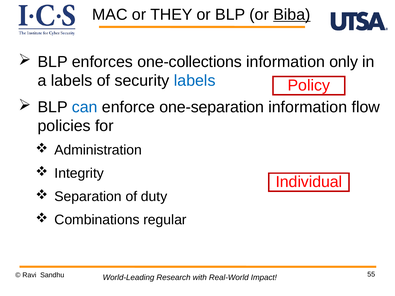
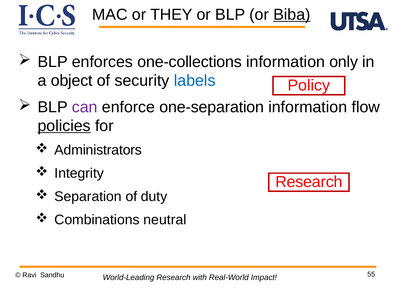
a labels: labels -> object
can colour: blue -> purple
policies underline: none -> present
Administration: Administration -> Administrators
Individual at (309, 182): Individual -> Research
regular: regular -> neutral
